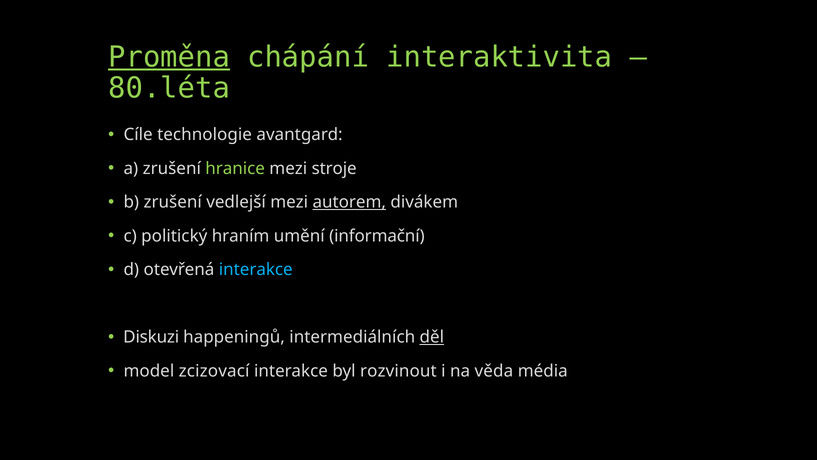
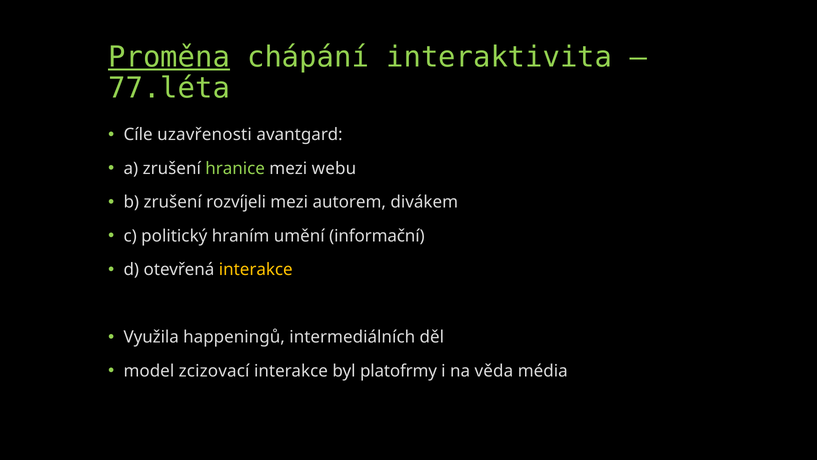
80.léta: 80.léta -> 77.léta
technologie: technologie -> uzavřenosti
stroje: stroje -> webu
vedlejší: vedlejší -> rozvíjeli
autorem underline: present -> none
interakce at (256, 270) colour: light blue -> yellow
Diskuzi: Diskuzi -> Využila
děl underline: present -> none
rozvinout: rozvinout -> platofrmy
